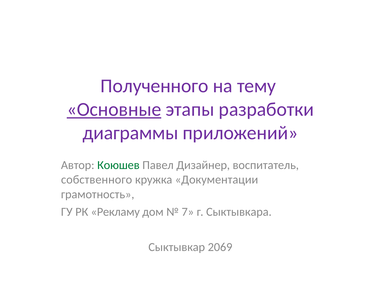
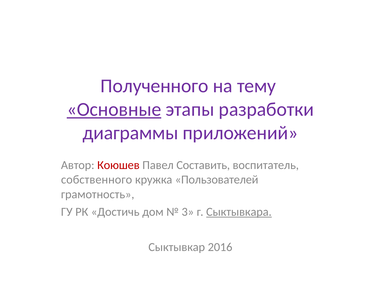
Коюшев colour: green -> red
Дизайнер: Дизайнер -> Составить
Документации: Документации -> Пользователей
Рекламу: Рекламу -> Достичь
7: 7 -> 3
Сыктывкара underline: none -> present
2069: 2069 -> 2016
